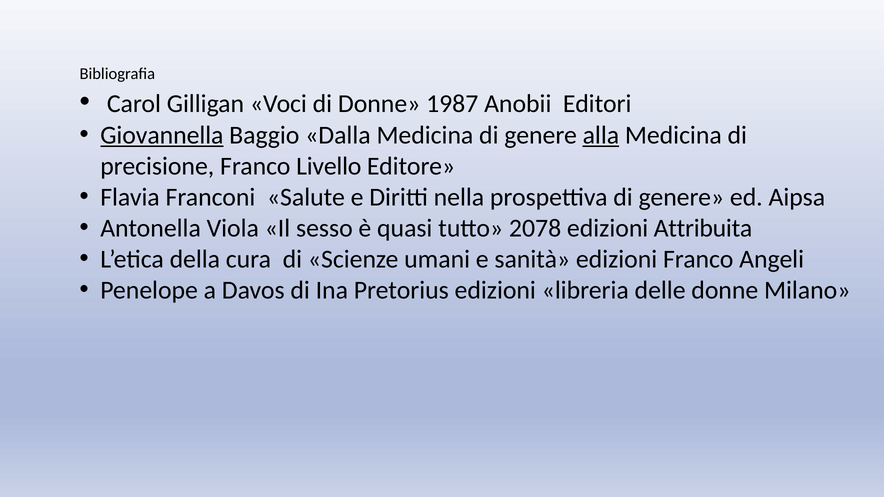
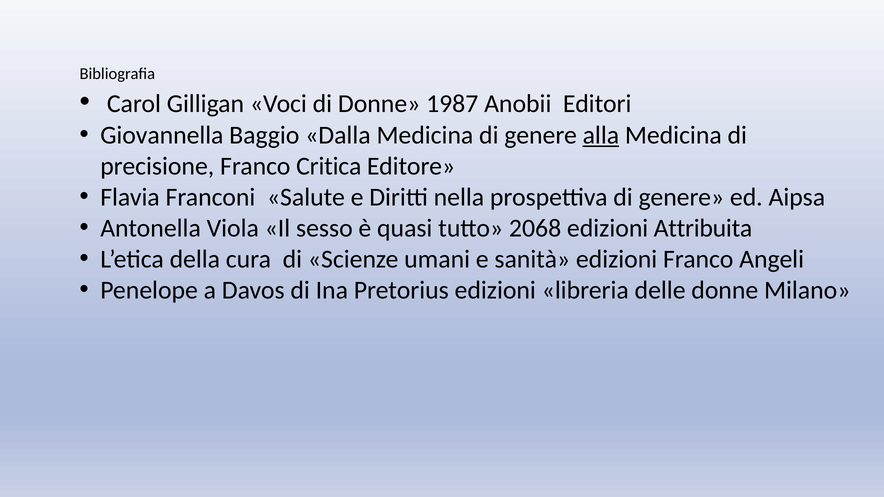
Giovannella underline: present -> none
Livello: Livello -> Critica
2078: 2078 -> 2068
